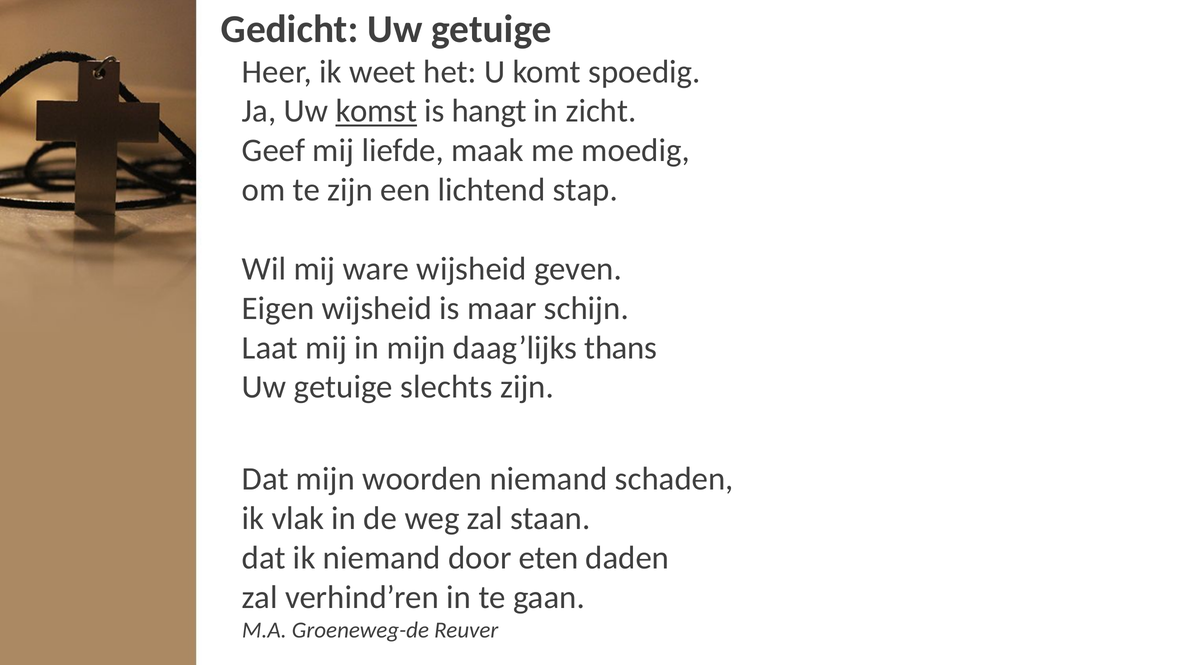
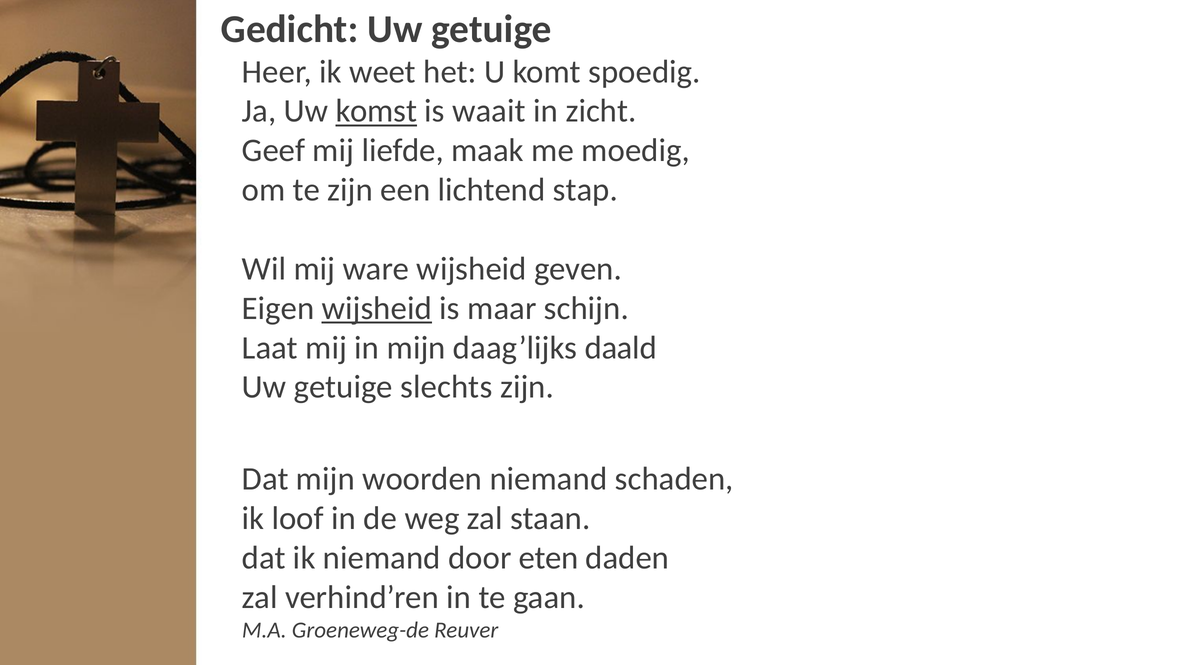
hangt: hangt -> waait
wijsheid at (377, 308) underline: none -> present
thans: thans -> daald
vlak: vlak -> loof
